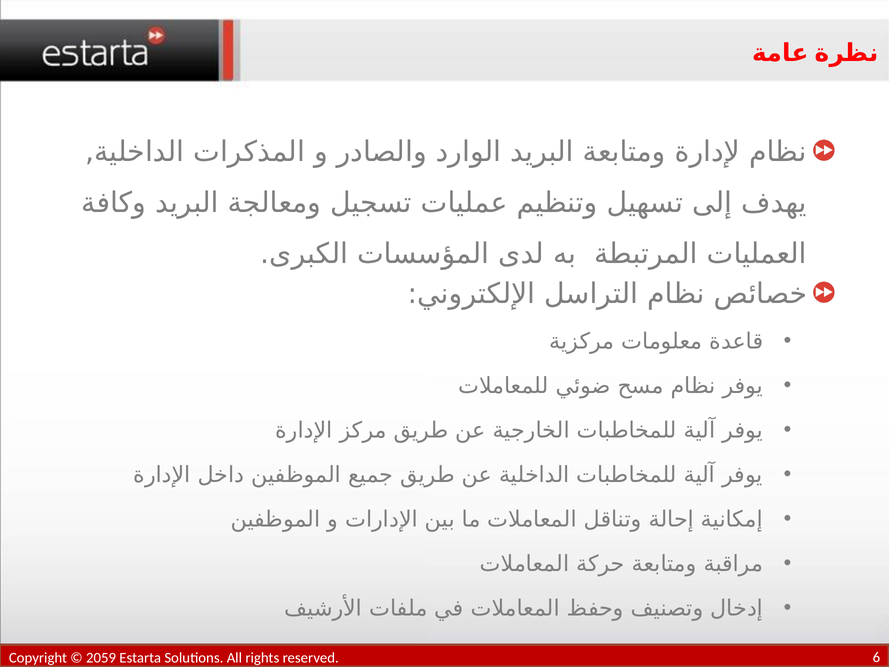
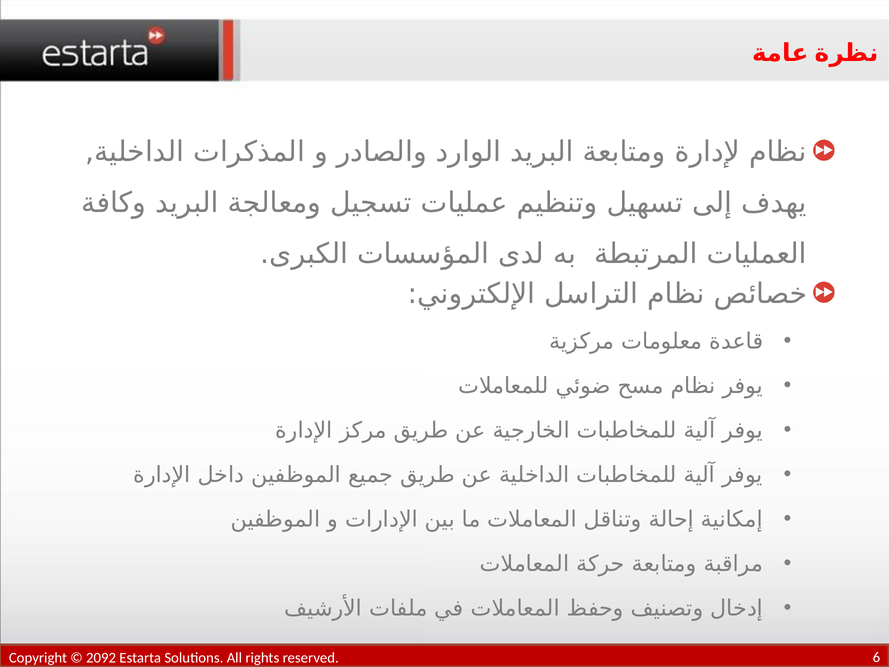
2059: 2059 -> 2092
